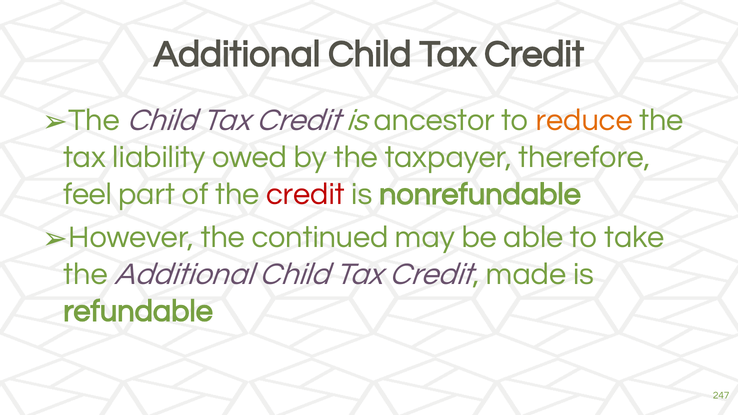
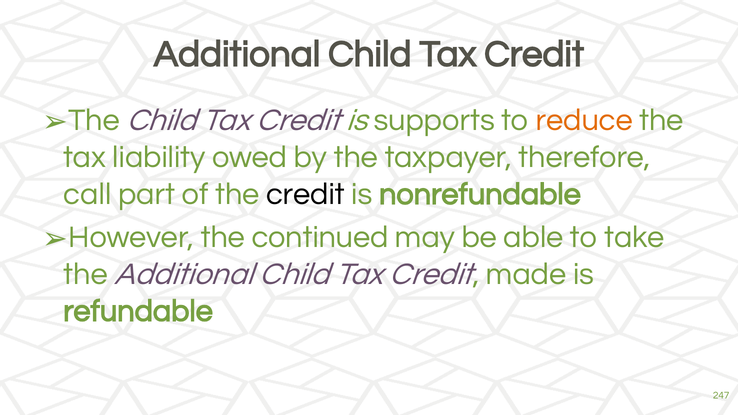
ancestor: ancestor -> supports
feel: feel -> call
credit at (305, 194) colour: red -> black
